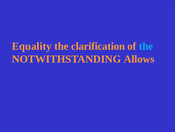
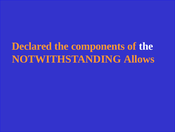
Equality: Equality -> Declared
clarification: clarification -> components
the at (146, 46) colour: light blue -> white
